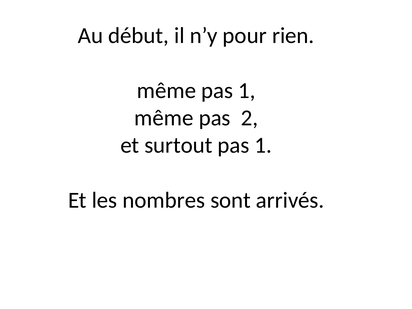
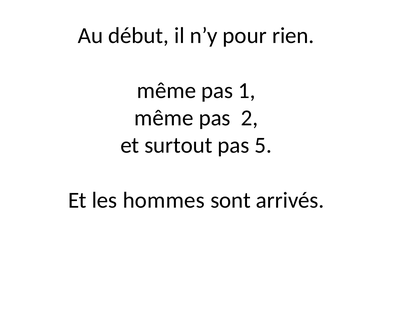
surtout pas 1: 1 -> 5
nombres: nombres -> hommes
